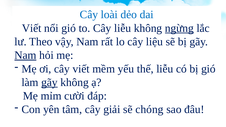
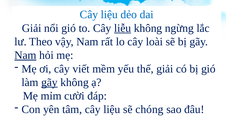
loài at (109, 15): loài -> liệu
Viết at (32, 28): Viết -> Giải
liễu at (123, 28) underline: none -> present
ngừng underline: present -> none
liệu: liệu -> loài
thế liễu: liễu -> giải
tâm cây giải: giải -> liệu
